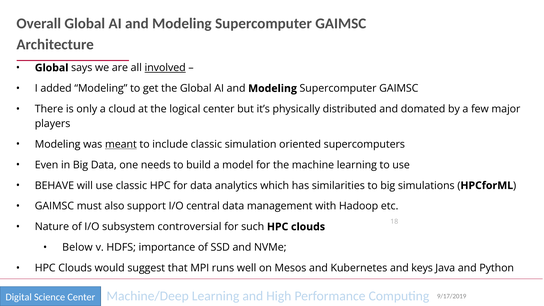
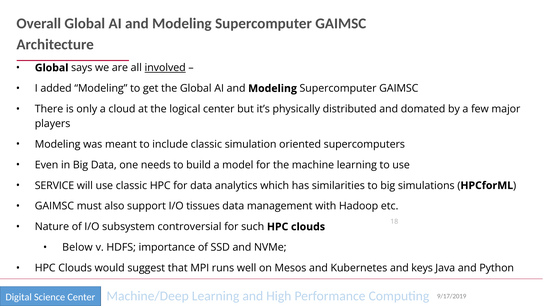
meant underline: present -> none
BEHAVE: BEHAVE -> SERVICE
central: central -> tissues
